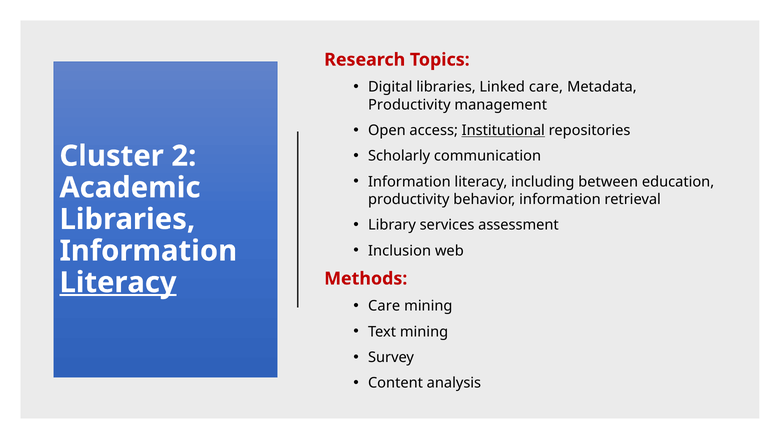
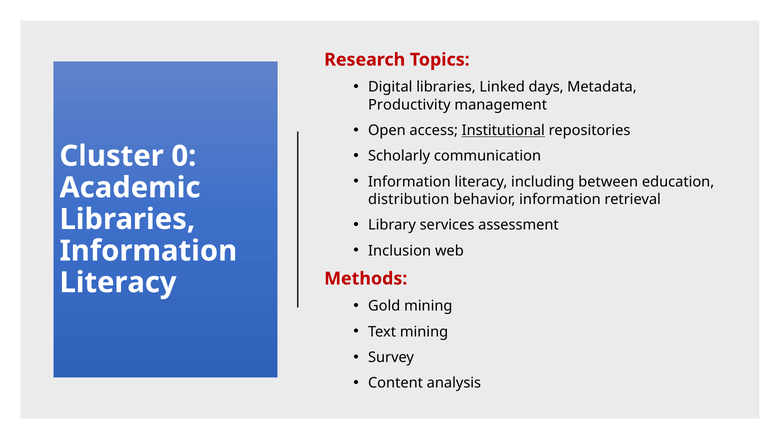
Linked care: care -> days
2: 2 -> 0
productivity at (409, 199): productivity -> distribution
Literacy at (118, 282) underline: present -> none
Care at (384, 306): Care -> Gold
